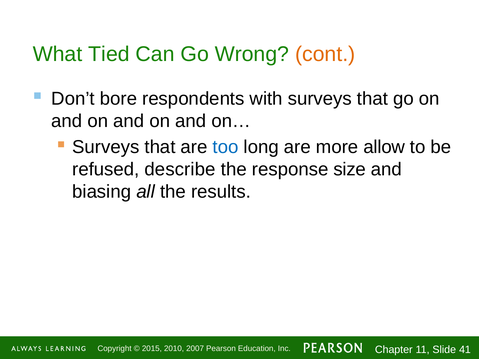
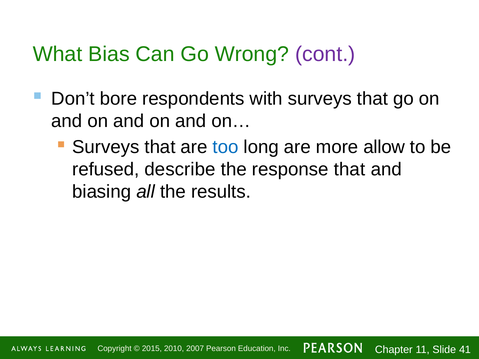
Tied: Tied -> Bias
cont colour: orange -> purple
response size: size -> that
